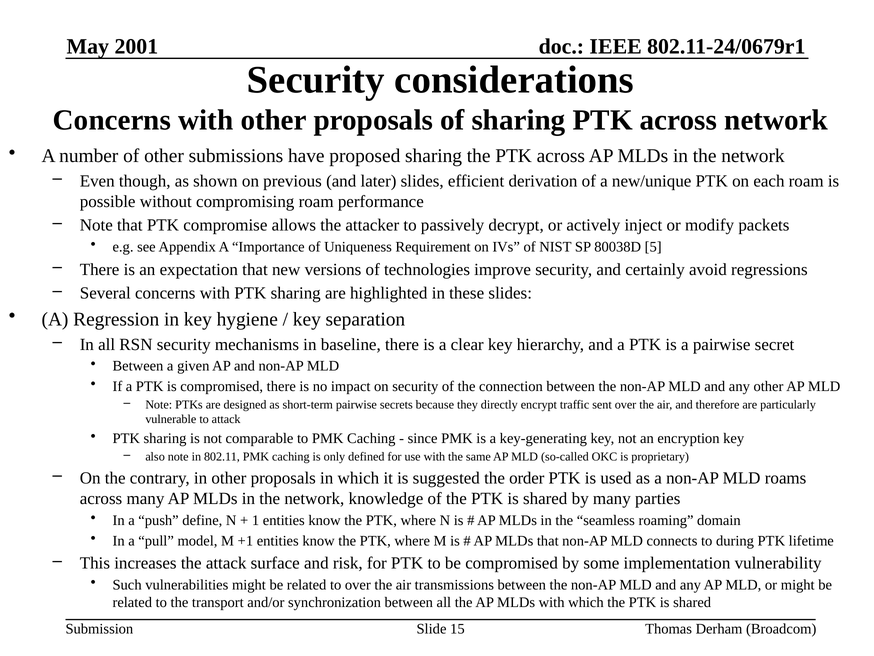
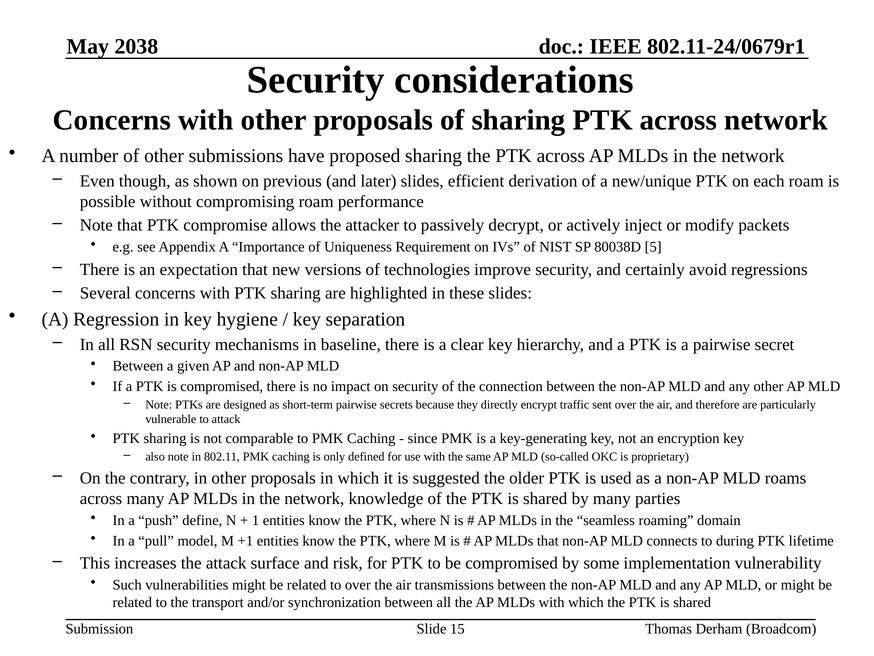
2001: 2001 -> 2038
order: order -> older
